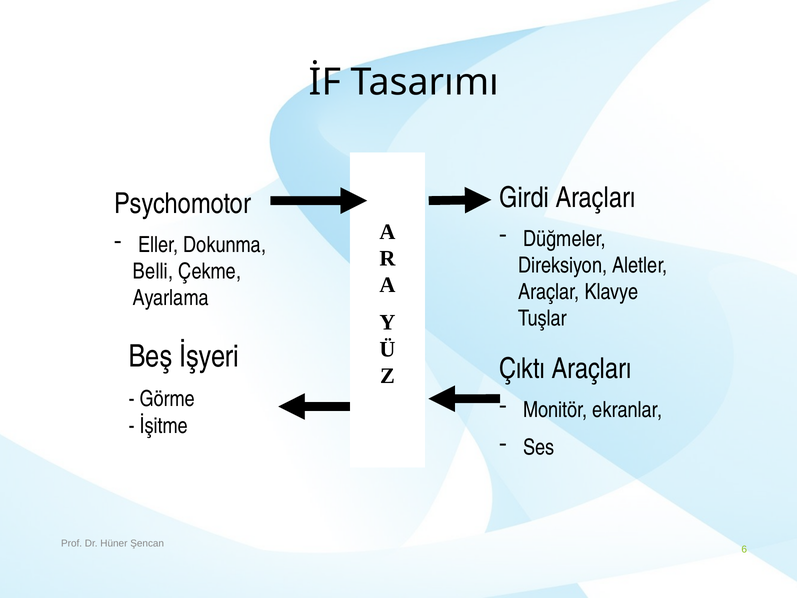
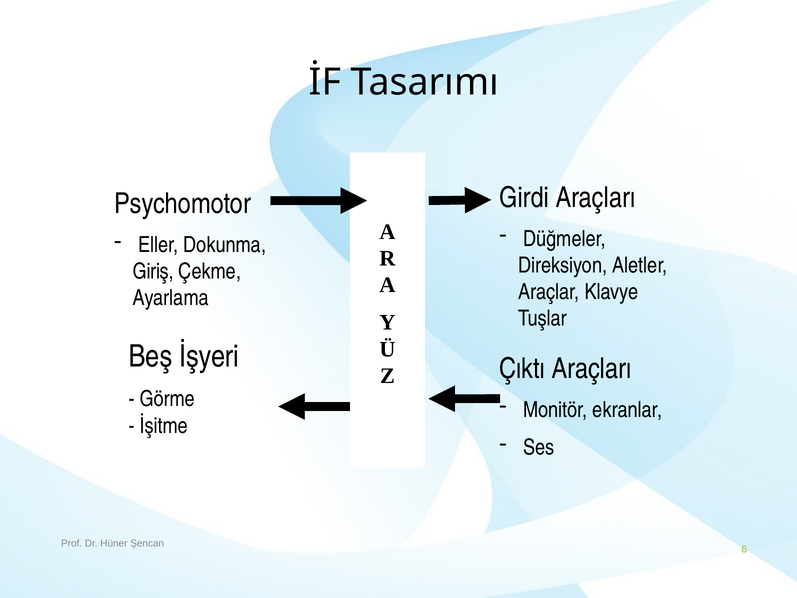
Belli: Belli -> Giriş
